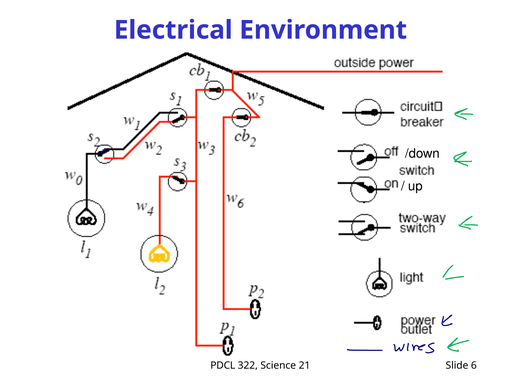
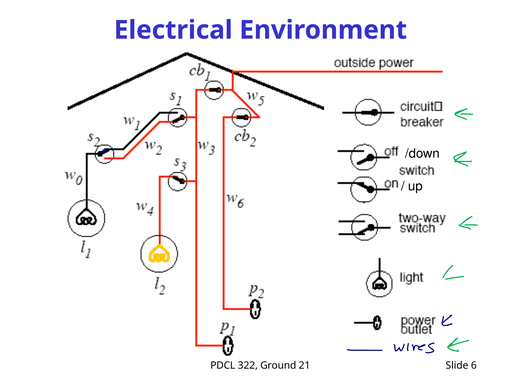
Science: Science -> Ground
